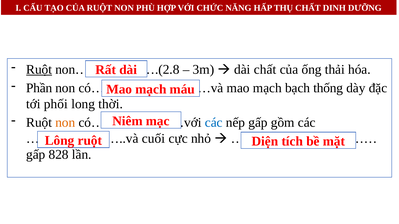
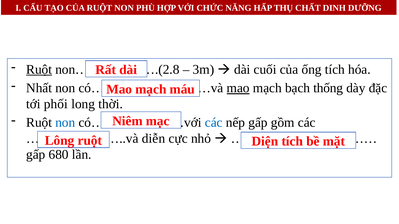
dài chất: chất -> cuối
ống thải: thải -> tích
Phần: Phần -> Nhất
mao at (238, 88) underline: none -> present
non at (65, 123) colour: orange -> blue
cuối: cuối -> diễn
828: 828 -> 680
